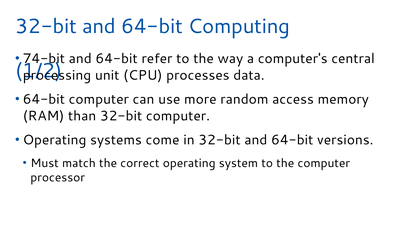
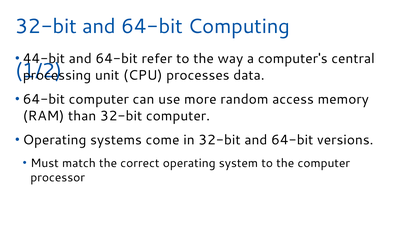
74-bit: 74-bit -> 44-bit
